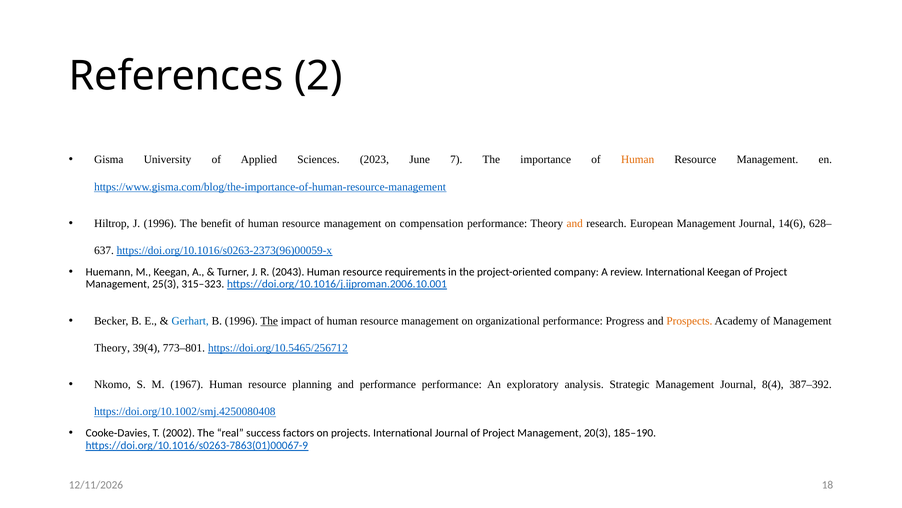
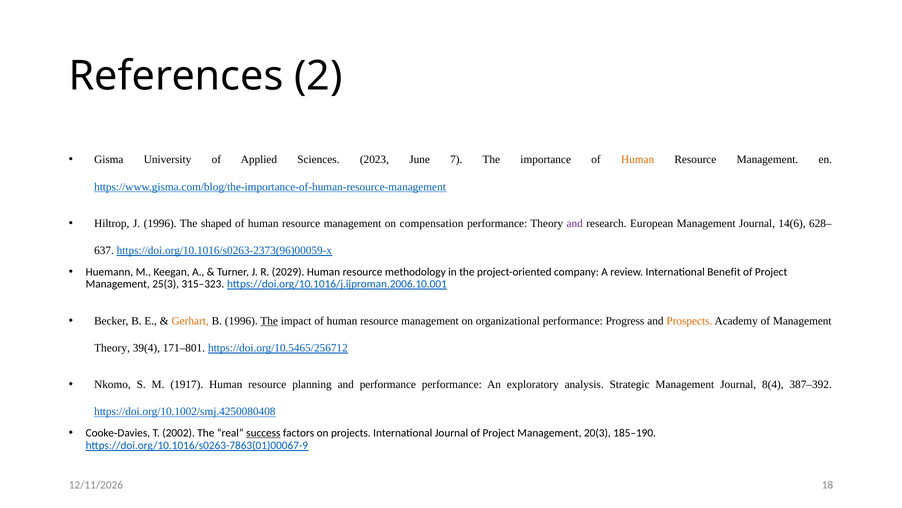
benefit: benefit -> shaped
and at (575, 223) colour: orange -> purple
2043: 2043 -> 2029
requirements: requirements -> methodology
International Keegan: Keegan -> Benefit
Gerhart colour: blue -> orange
773–801: 773–801 -> 171–801
1967: 1967 -> 1917
success underline: none -> present
